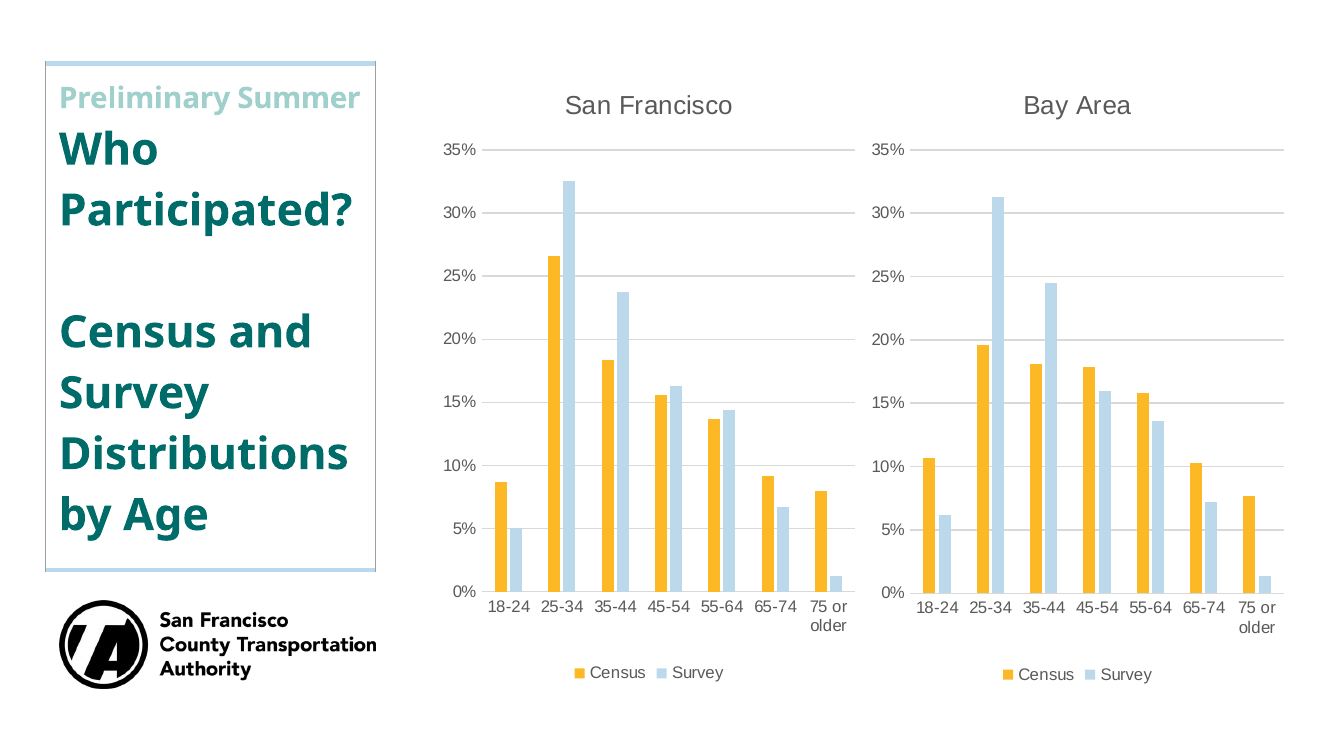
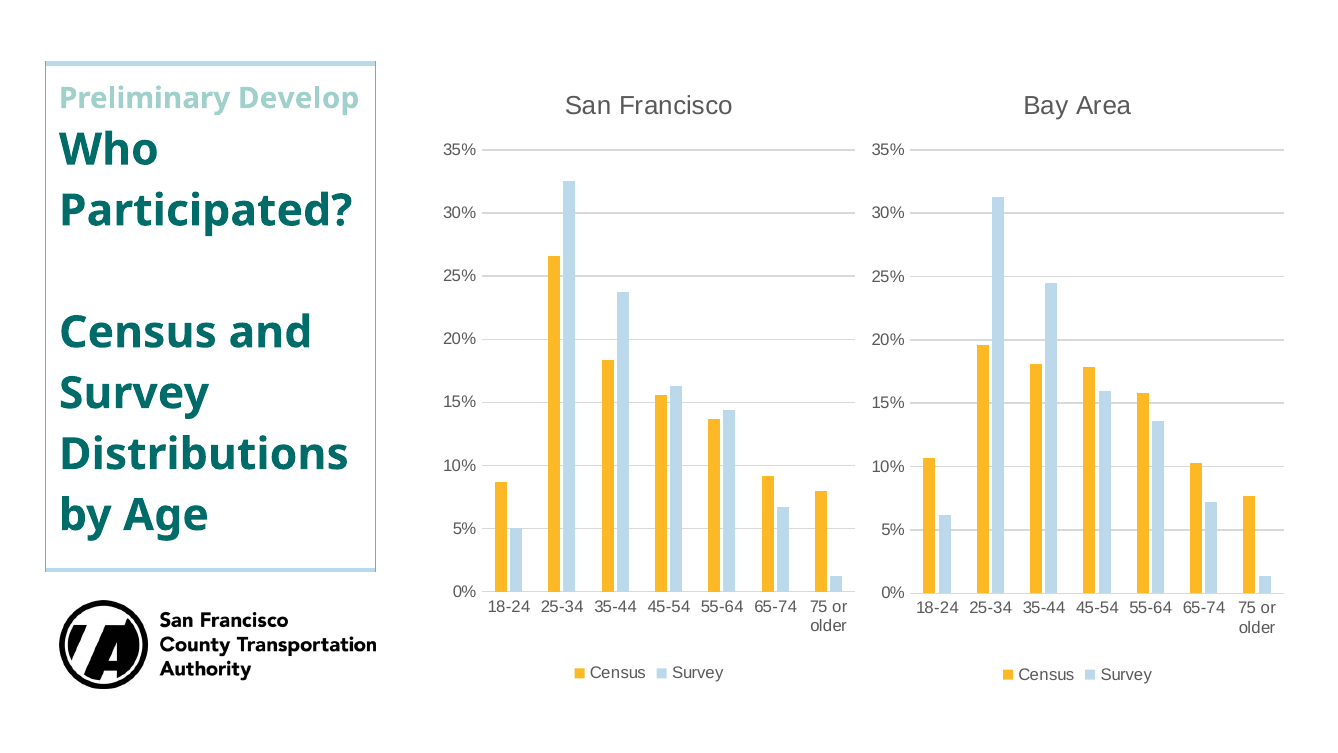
Summer: Summer -> Develop
